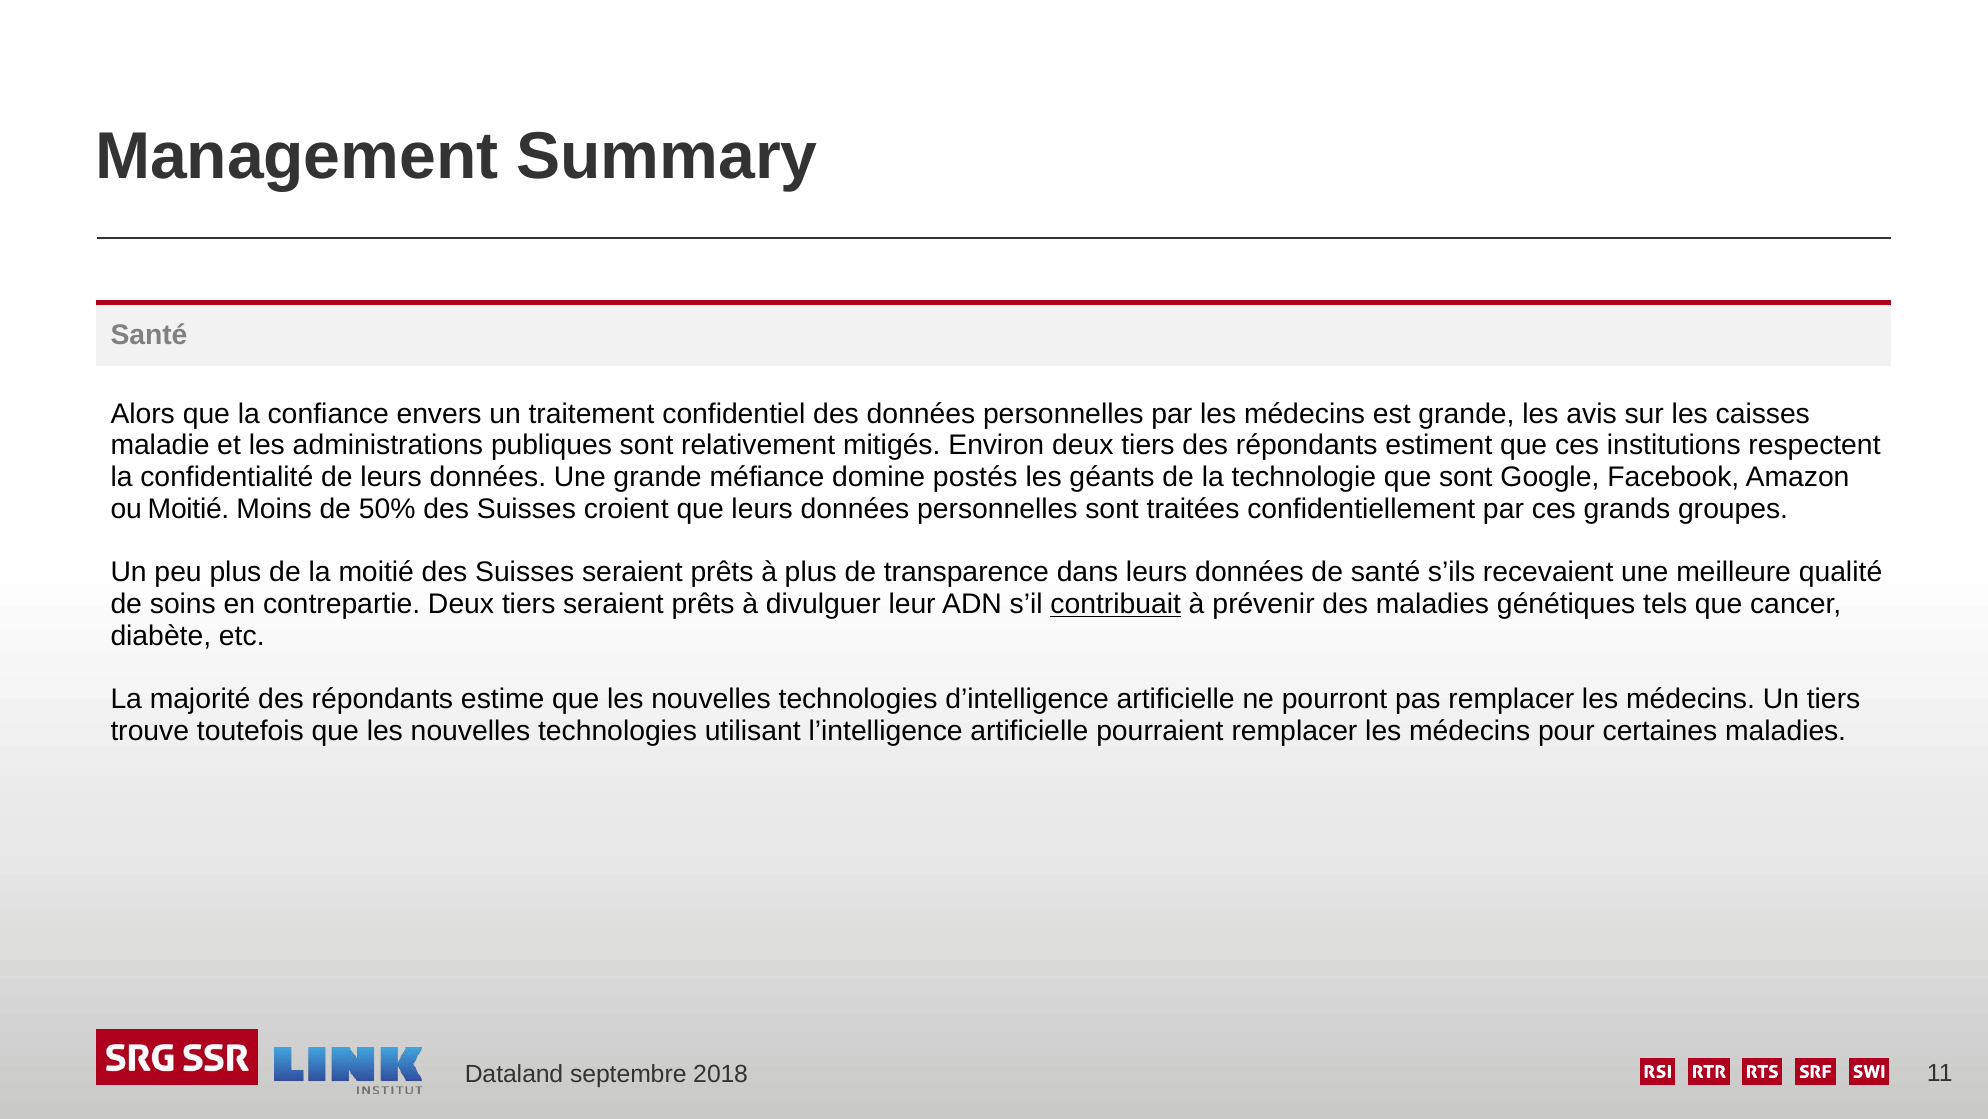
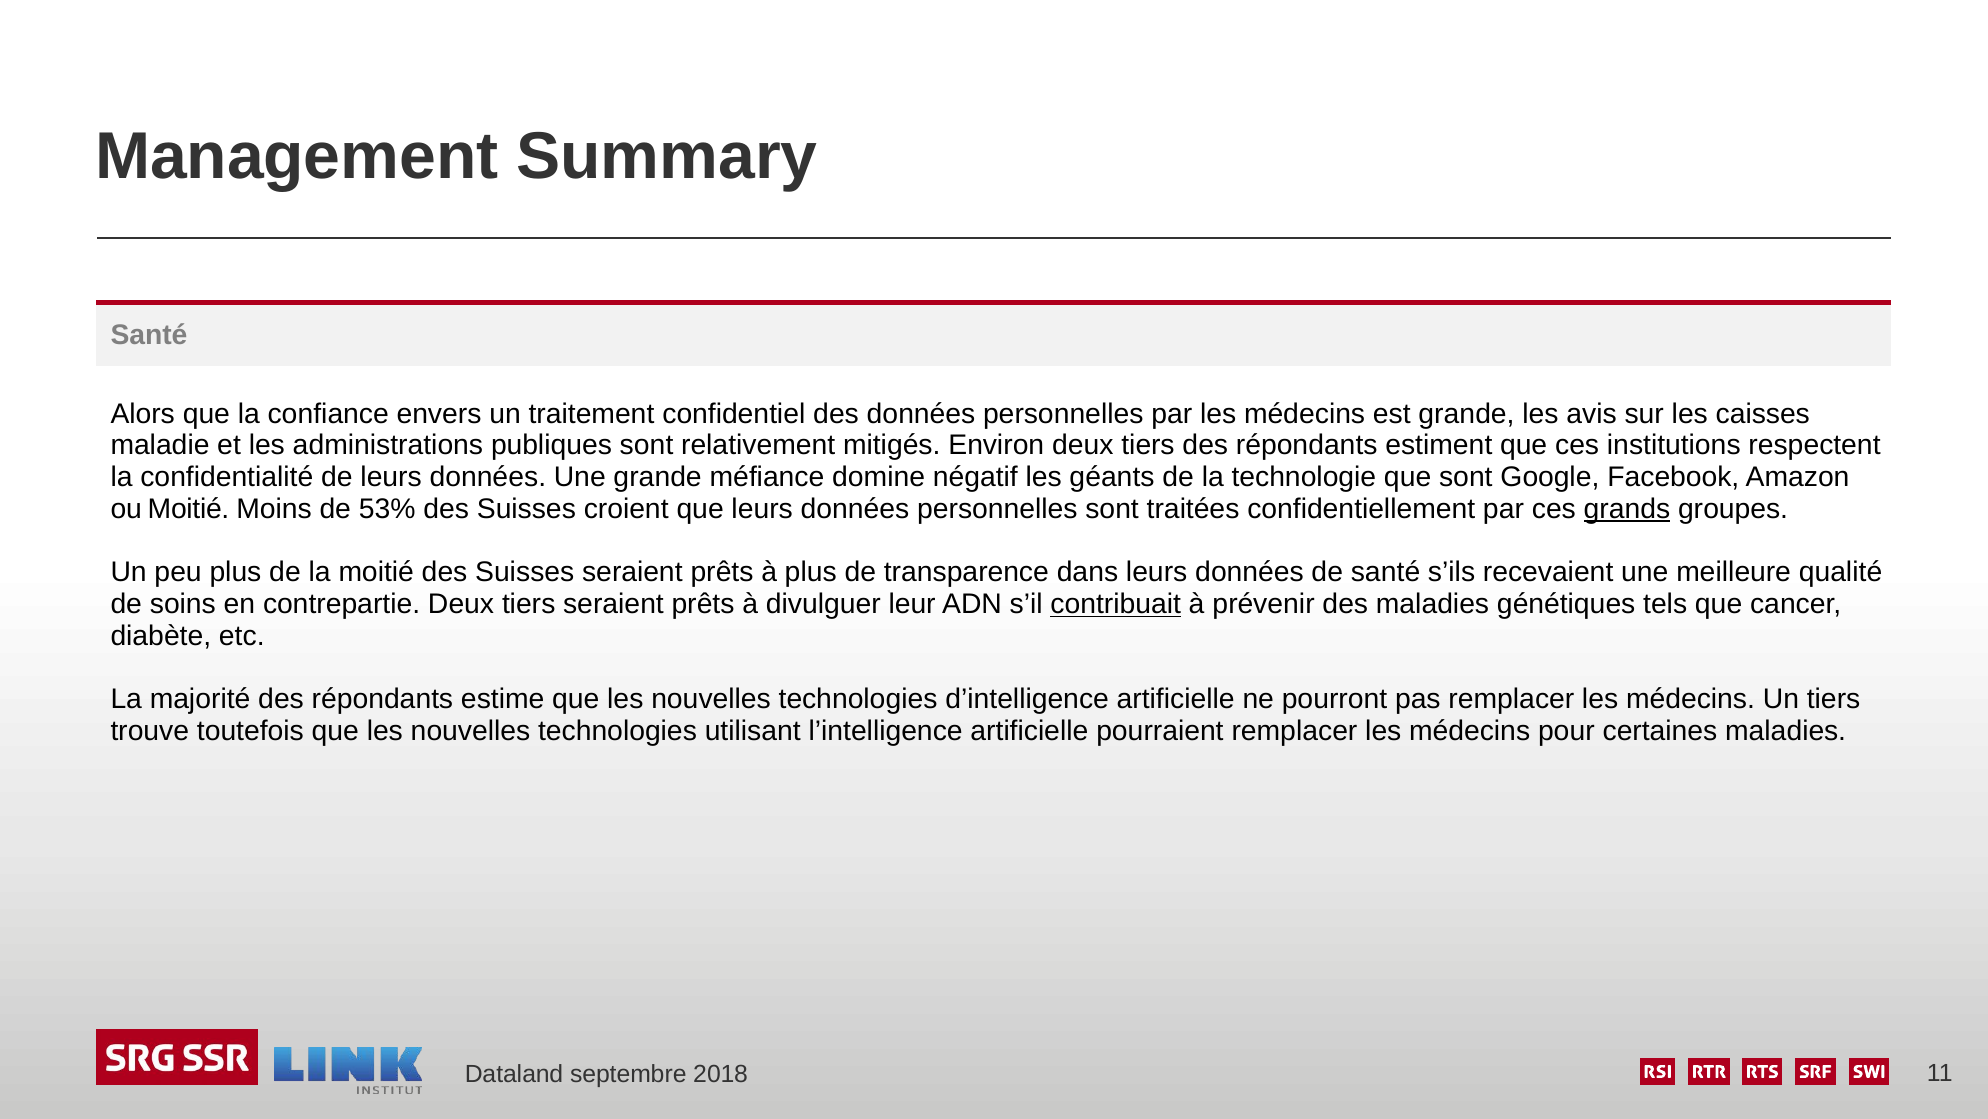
postés: postés -> négatif
50%: 50% -> 53%
grands underline: none -> present
